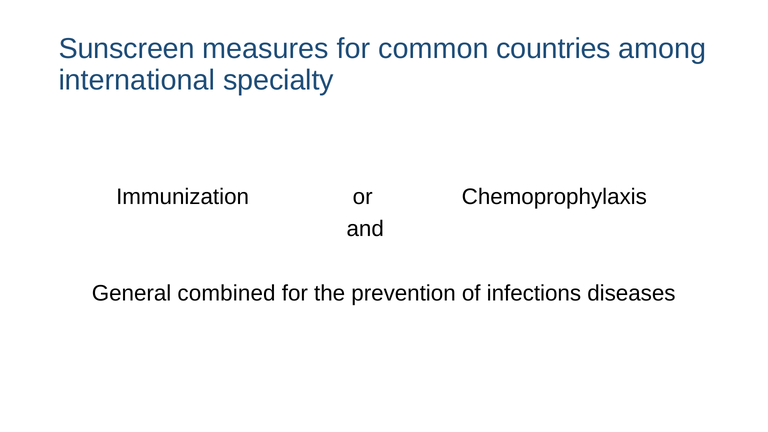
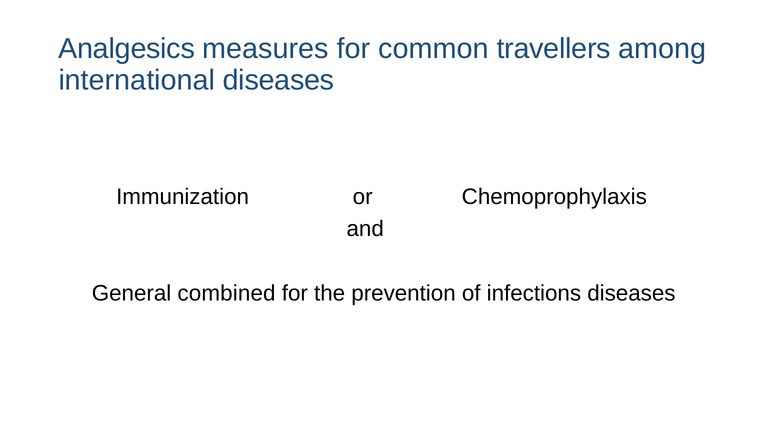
Sunscreen: Sunscreen -> Analgesics
countries: countries -> travellers
international specialty: specialty -> diseases
